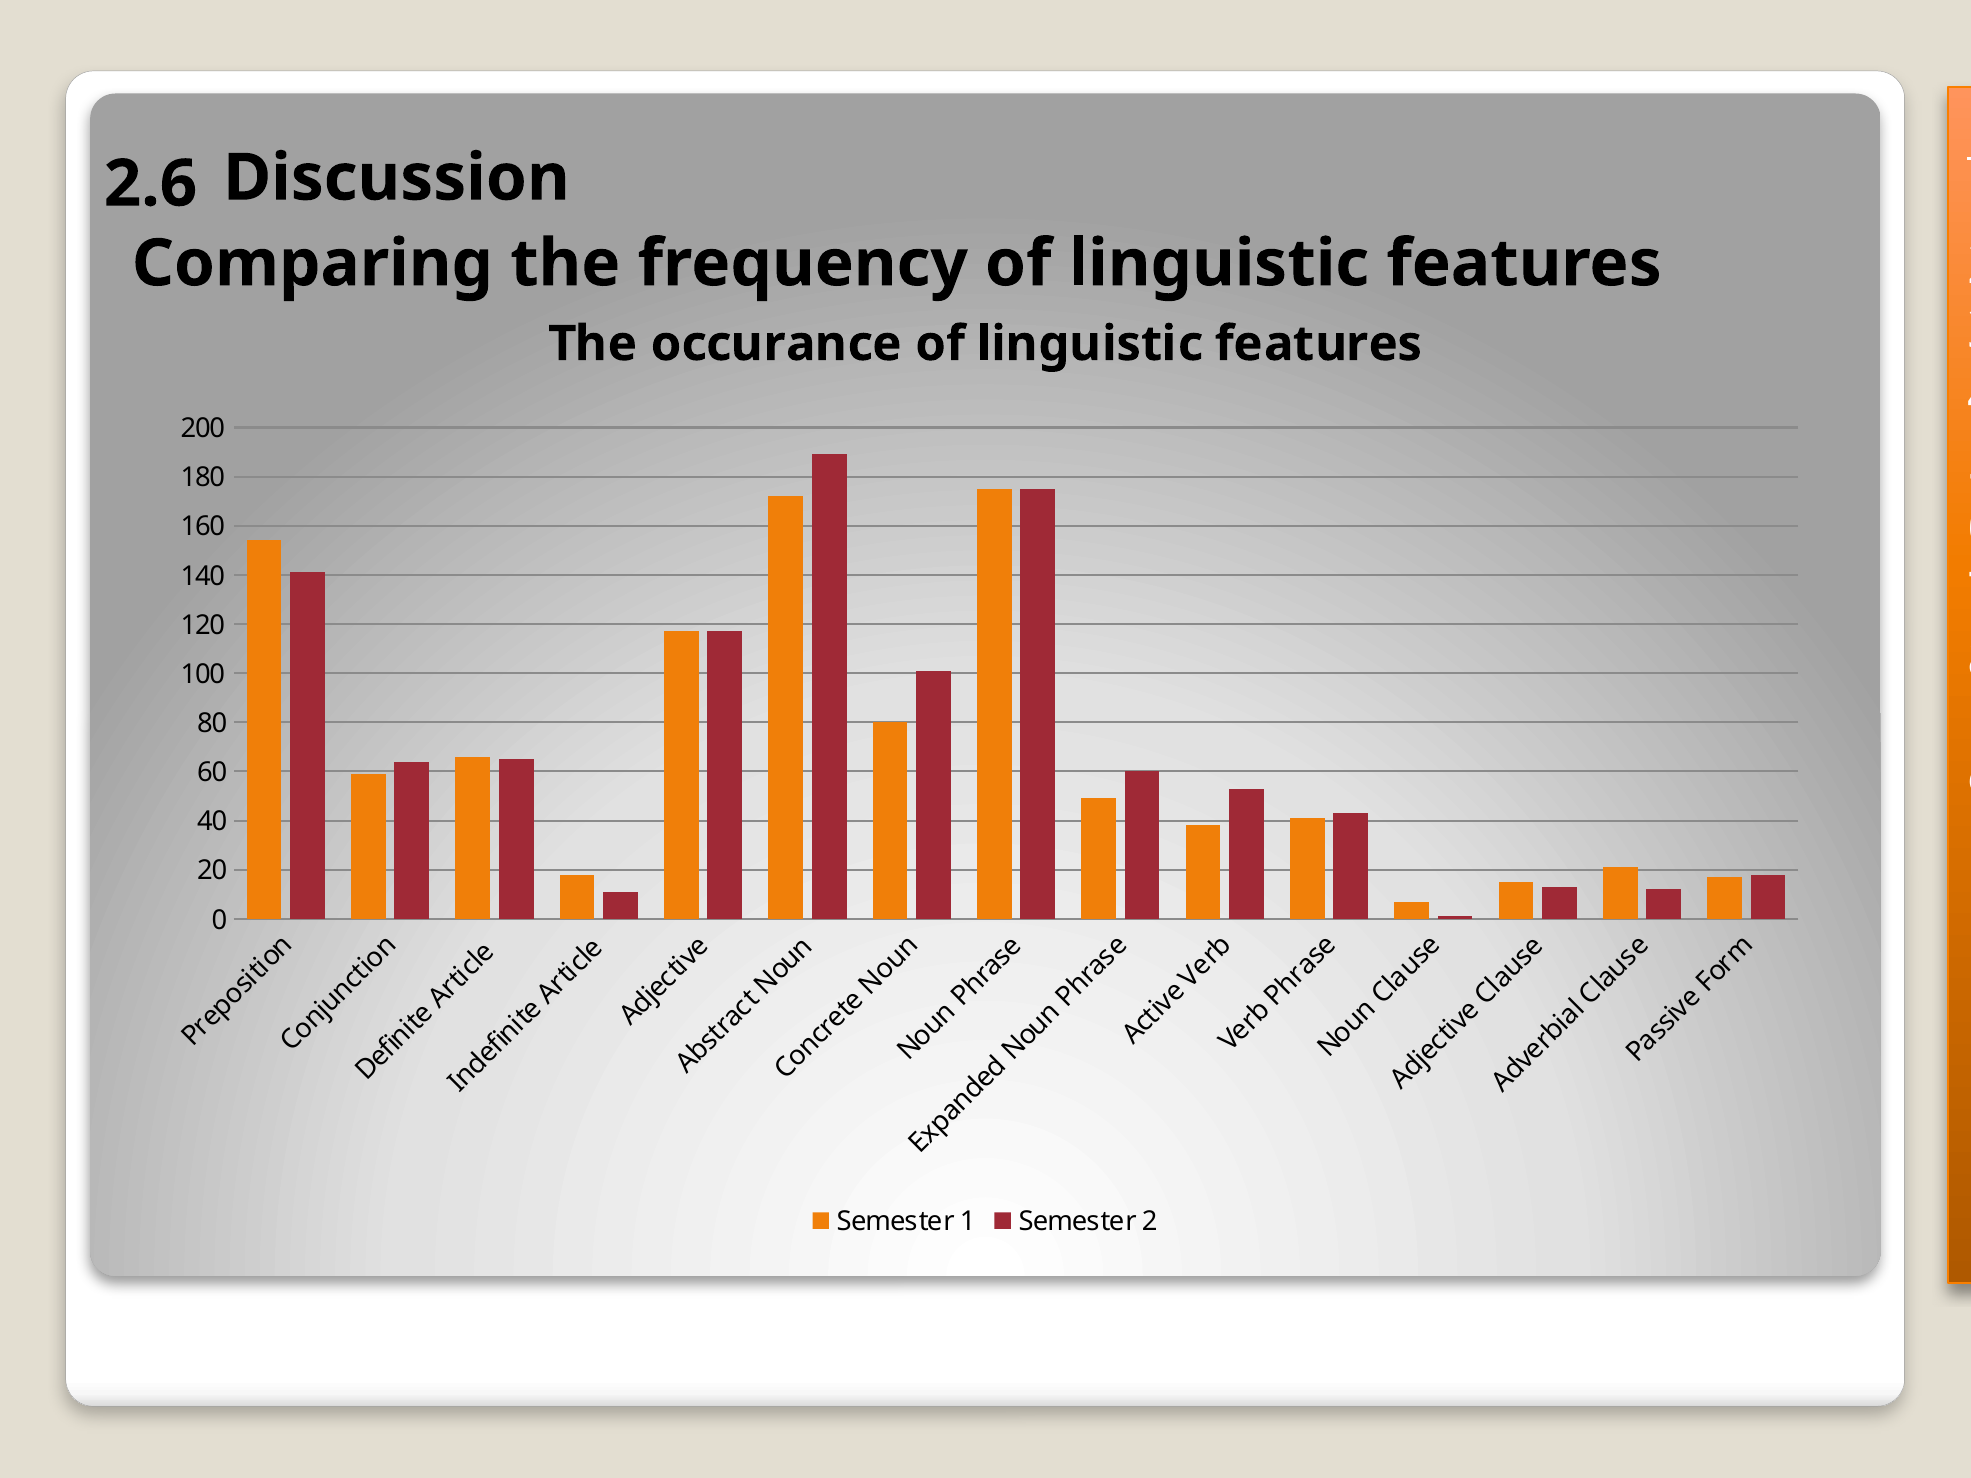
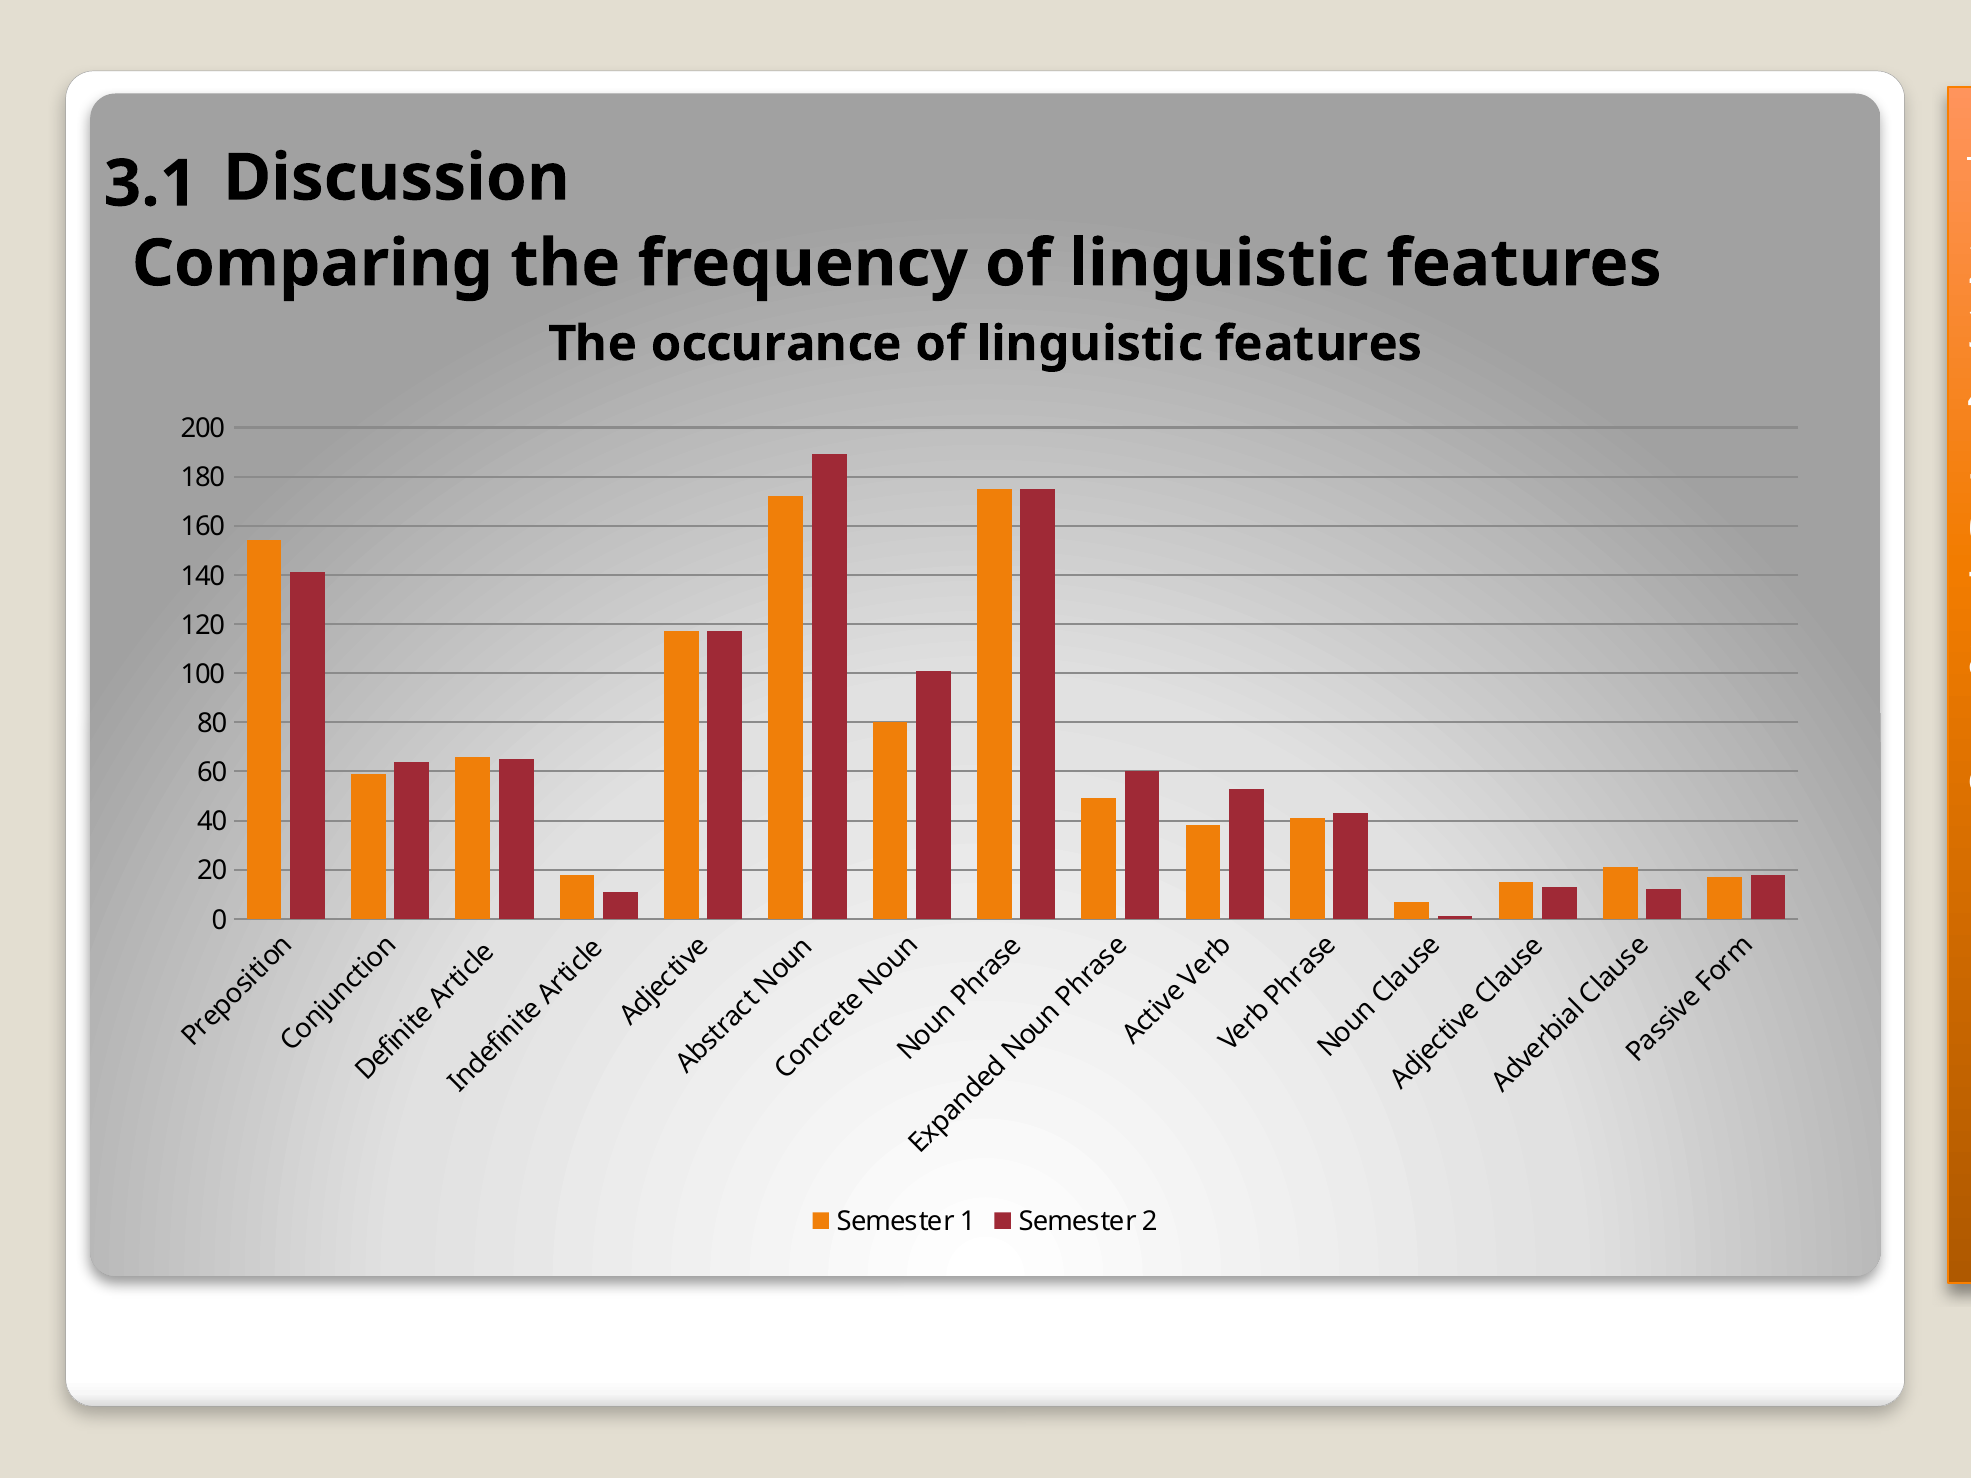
2.6: 2.6 -> 3.1
